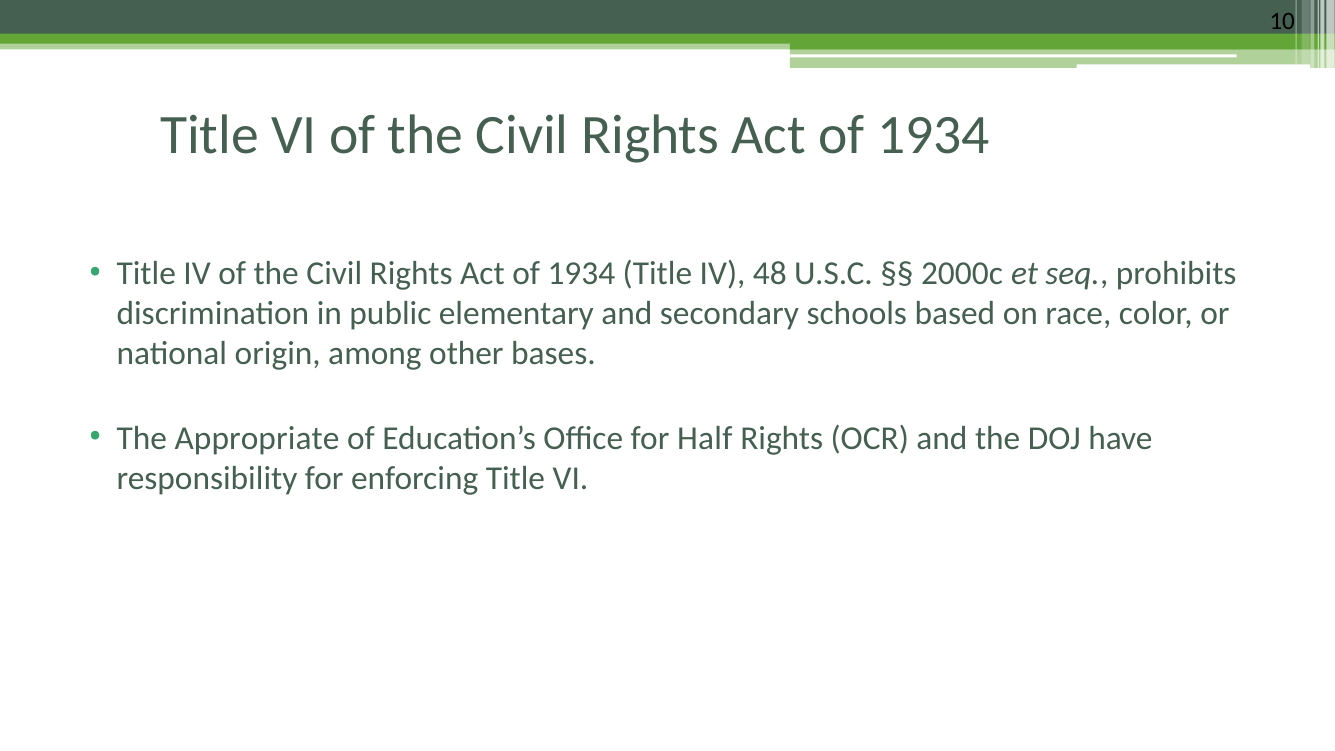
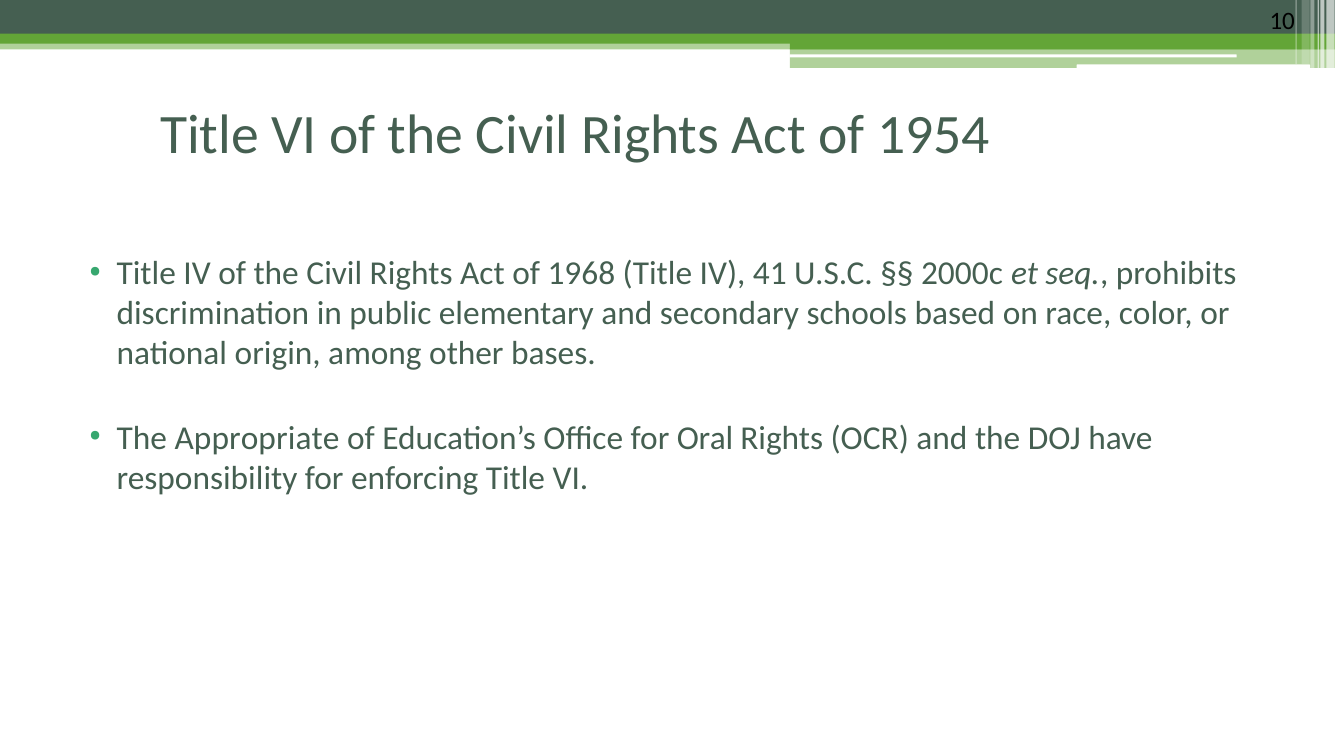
1934 at (933, 135): 1934 -> 1954
1934 at (581, 274): 1934 -> 1968
48: 48 -> 41
Half: Half -> Oral
